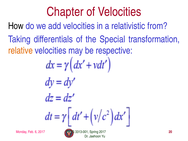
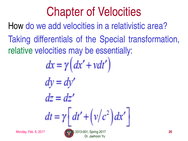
from: from -> area
relative colour: orange -> green
respective: respective -> essentially
